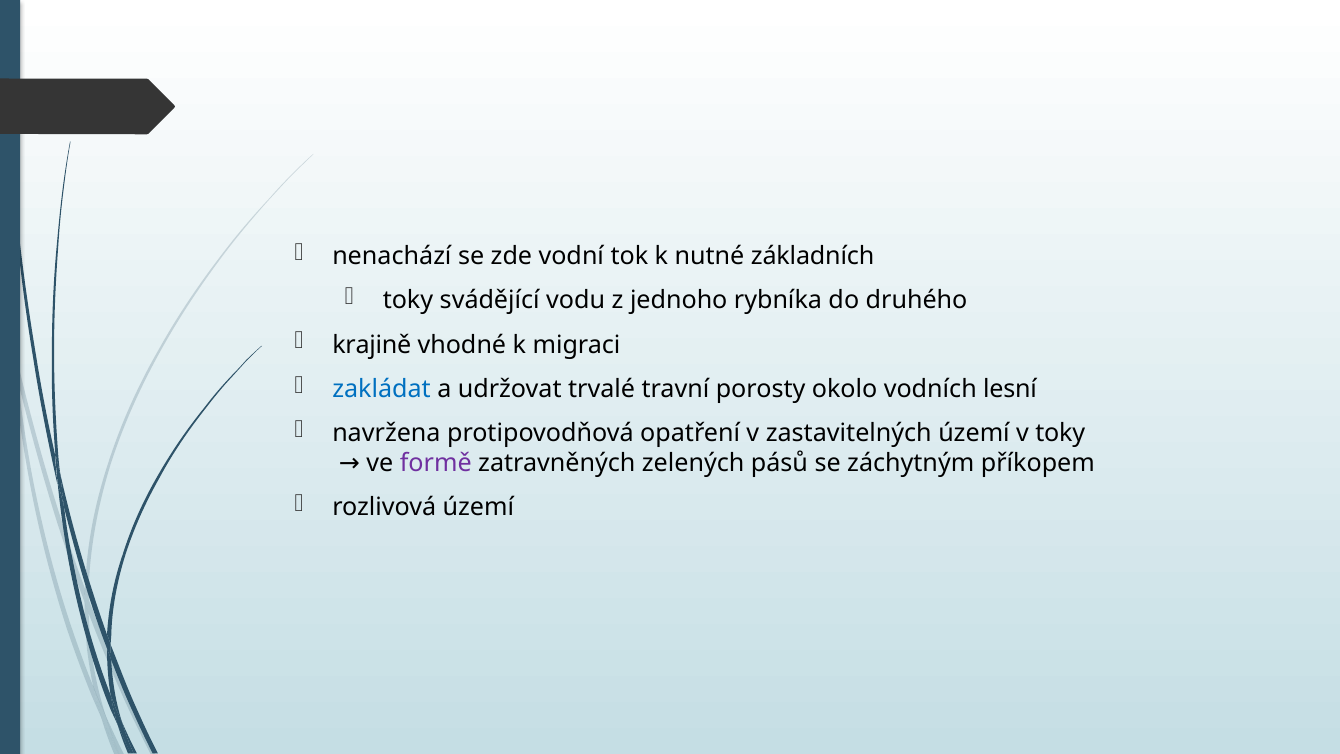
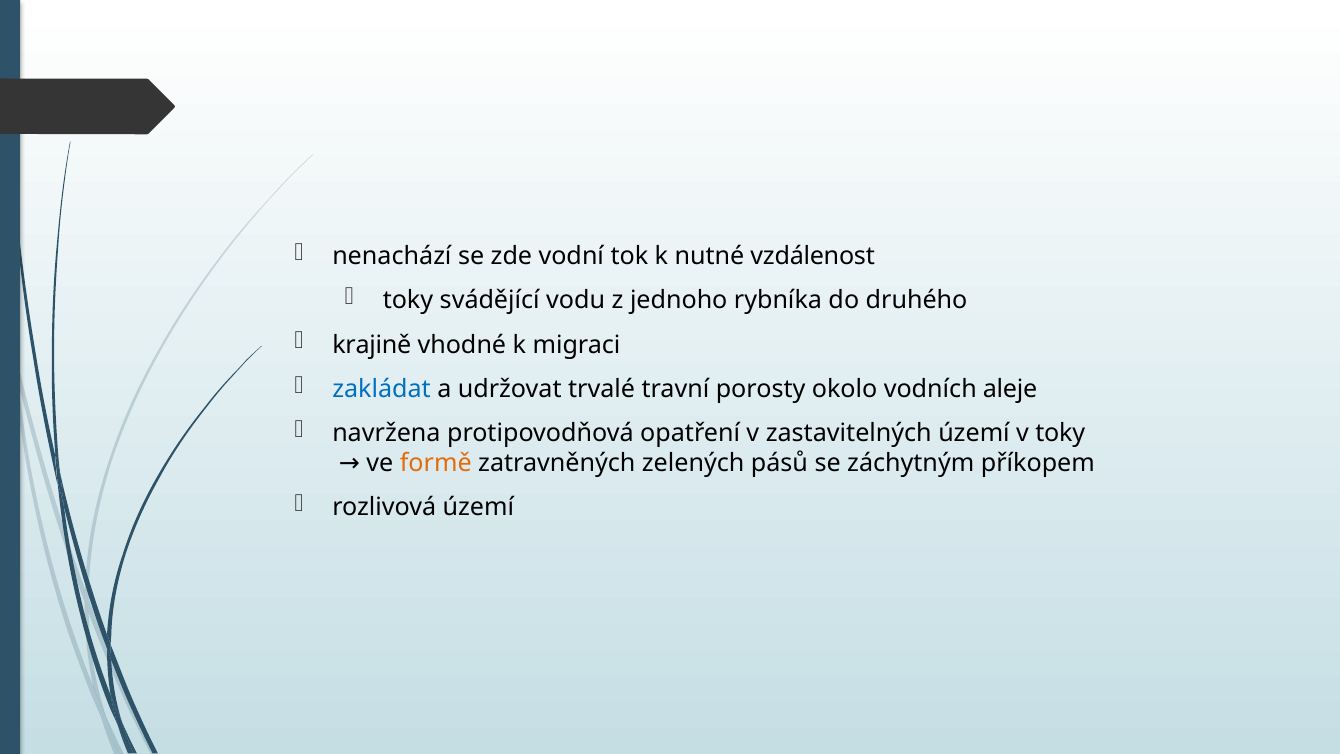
základních: základních -> vzdálenost
lesní: lesní -> aleje
formě colour: purple -> orange
